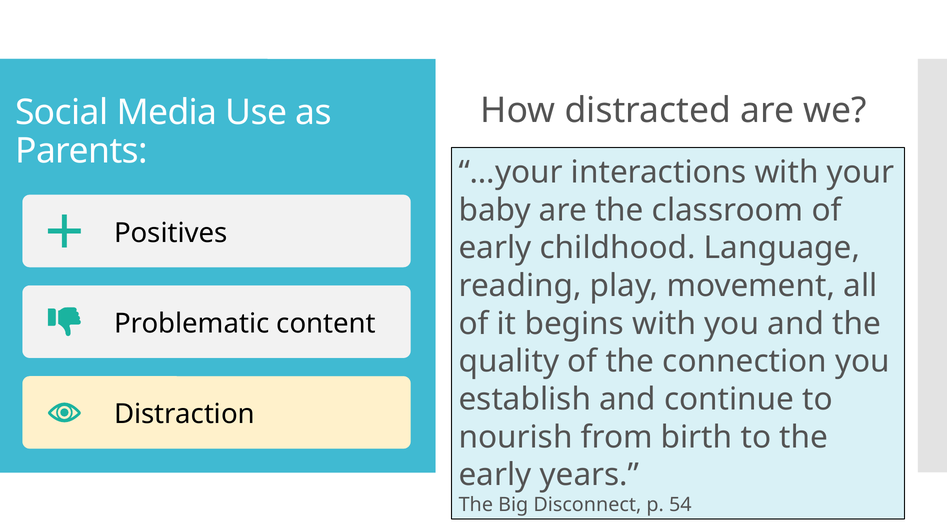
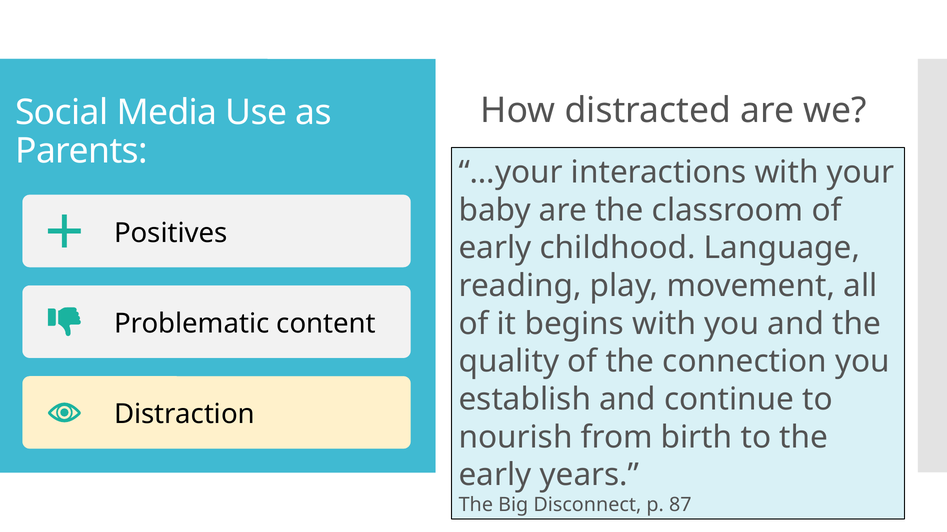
54: 54 -> 87
